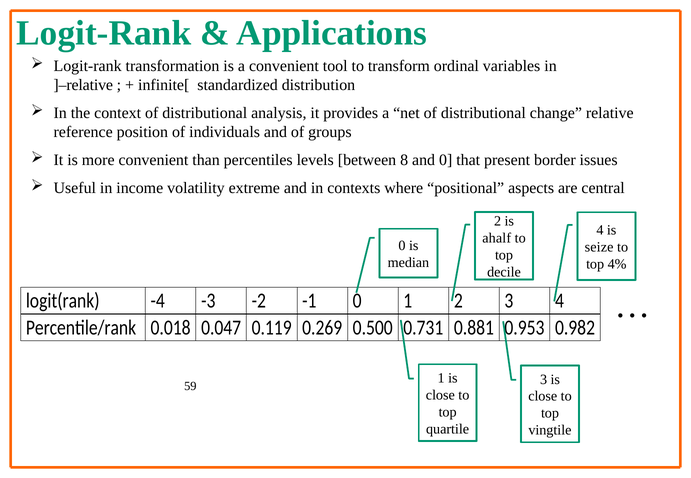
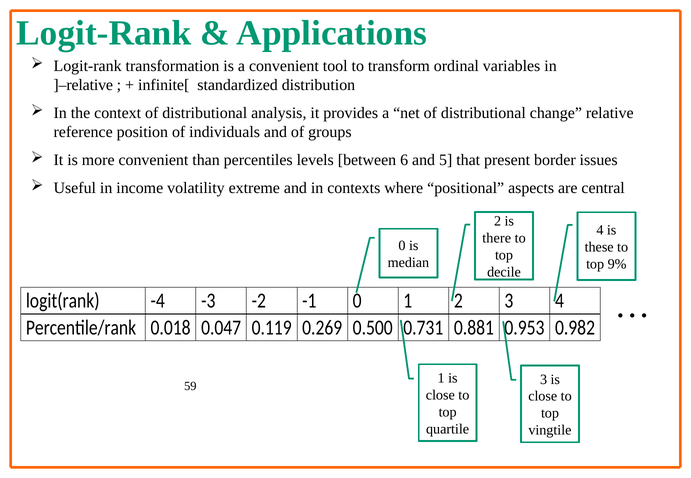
8: 8 -> 6
and 0: 0 -> 5
ahalf: ahalf -> there
seize: seize -> these
4%: 4% -> 9%
